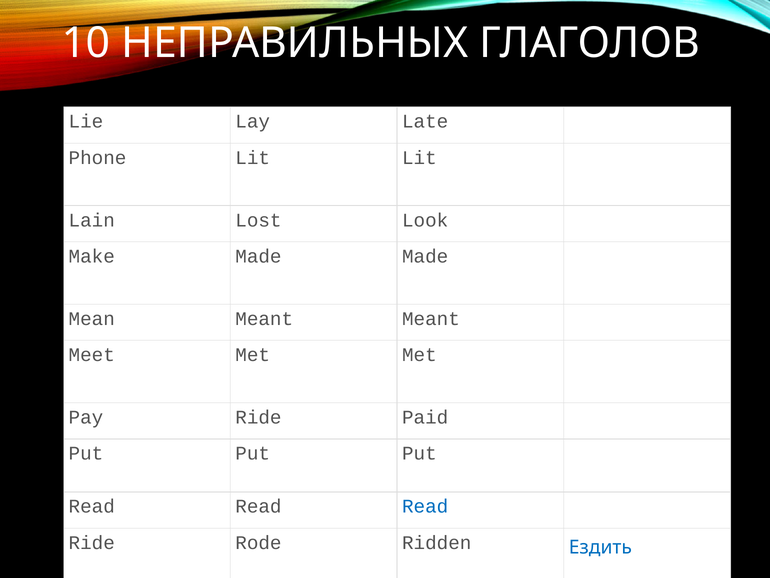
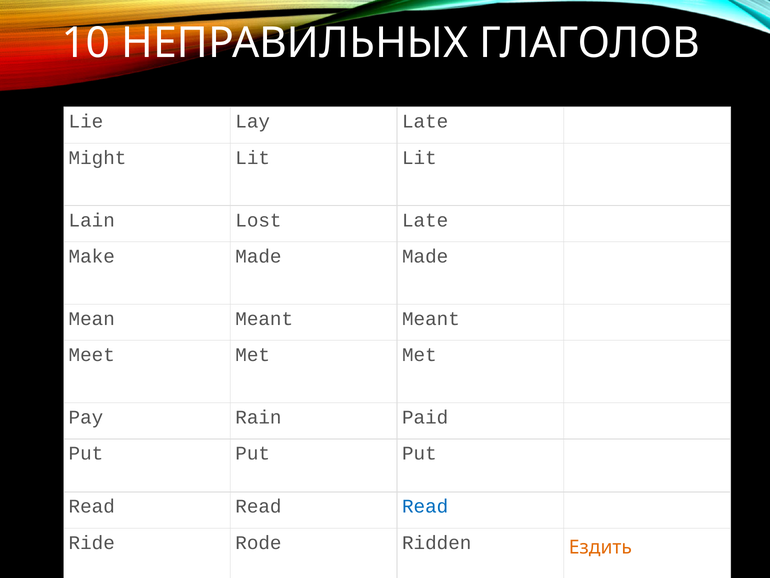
Phone: Phone -> Might
Lost Look: Look -> Late
Pay Ride: Ride -> Rain
Ездить colour: blue -> orange
